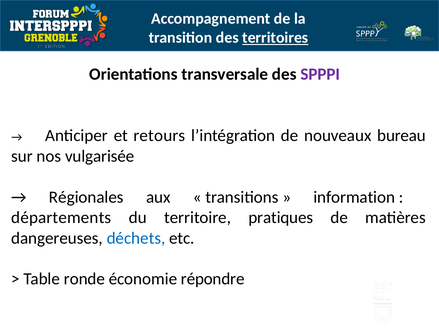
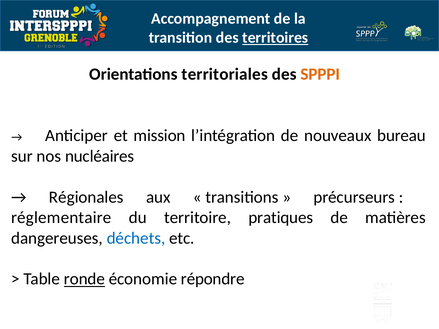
transversale: transversale -> territoriales
SPPPI colour: purple -> orange
retours: retours -> mission
vulgarisée: vulgarisée -> nucléaires
information: information -> précurseurs
départements: départements -> réglementaire
ronde underline: none -> present
